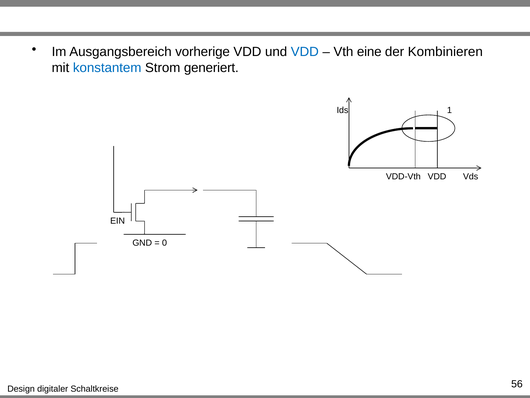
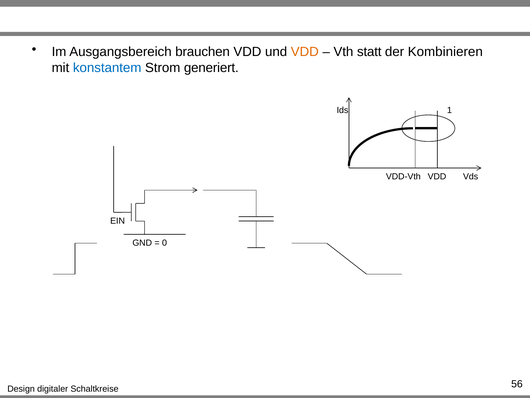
vorherige: vorherige -> brauchen
VDD at (305, 52) colour: blue -> orange
eine: eine -> statt
